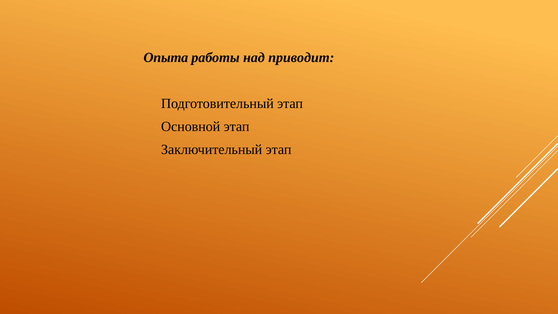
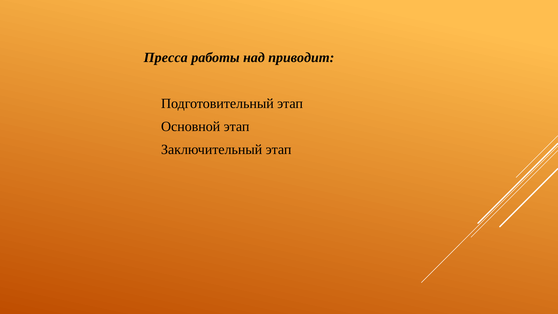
Опыта: Опыта -> Пресса
